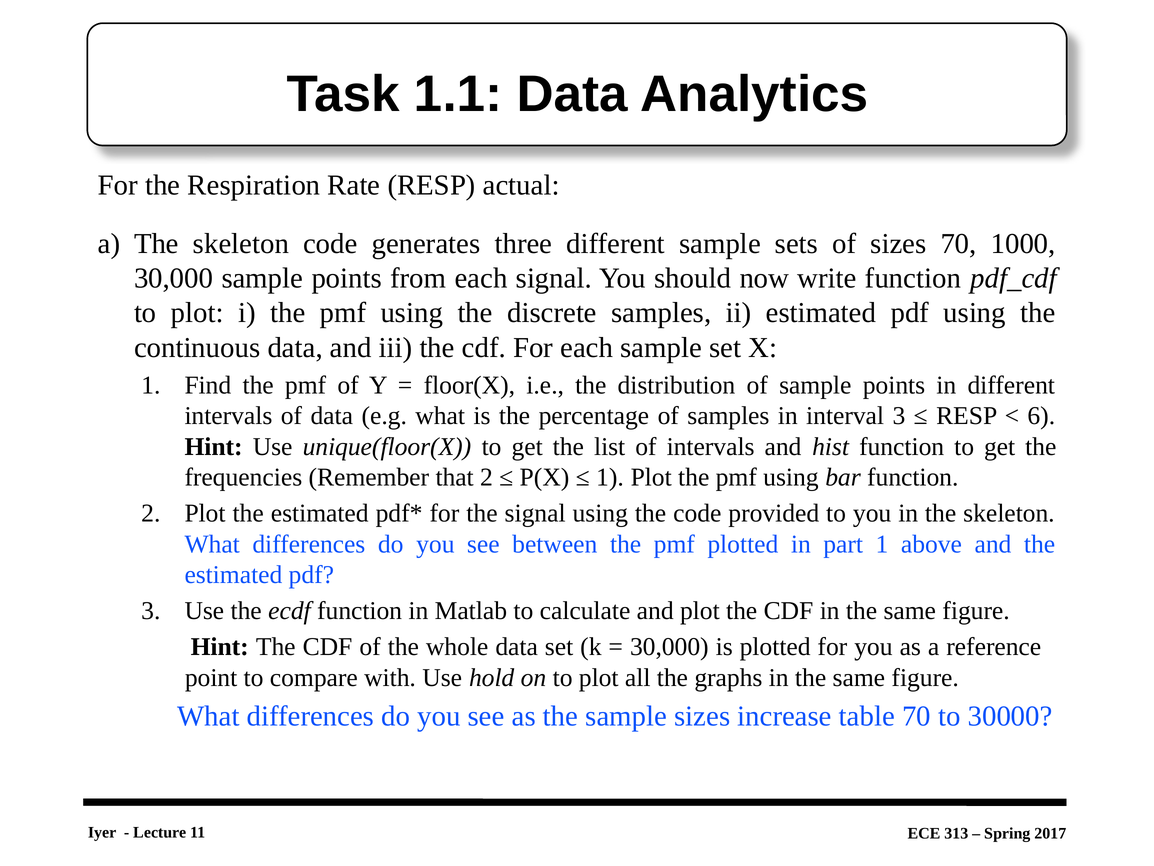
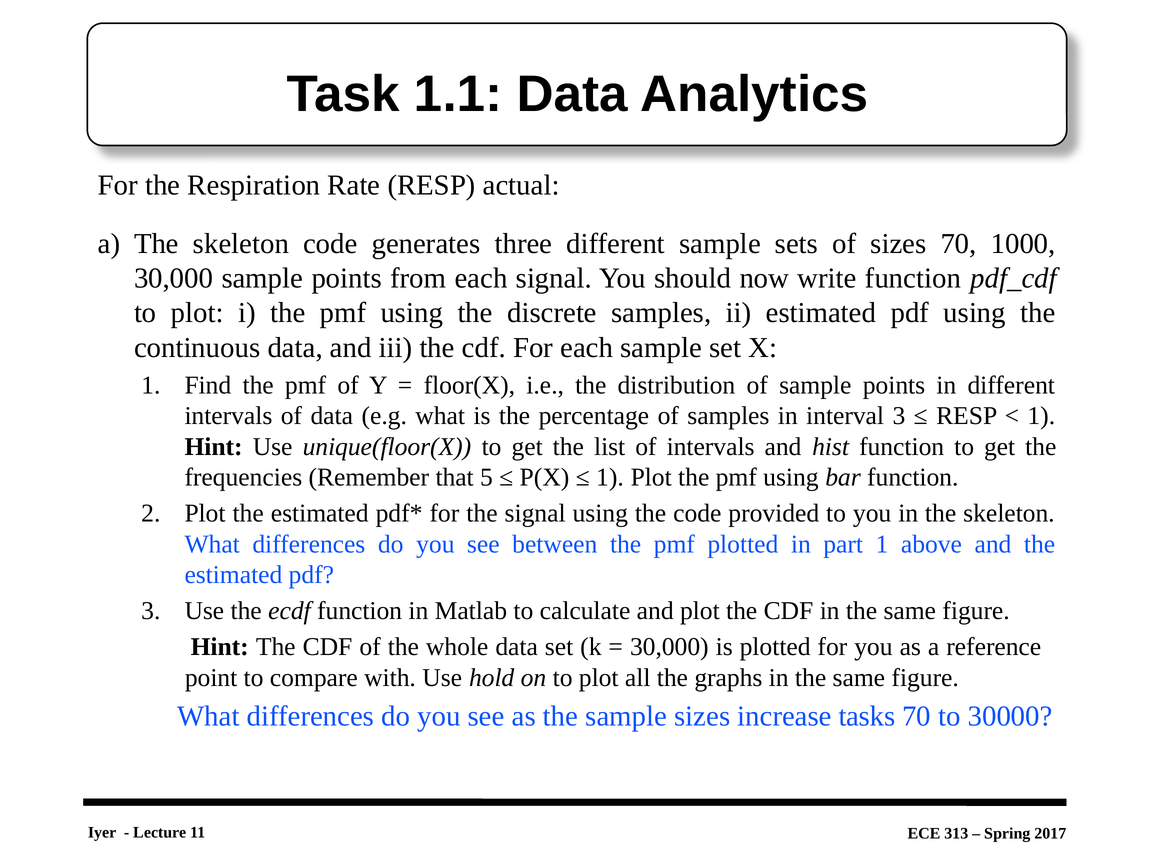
6 at (1041, 416): 6 -> 1
that 2: 2 -> 5
table: table -> tasks
